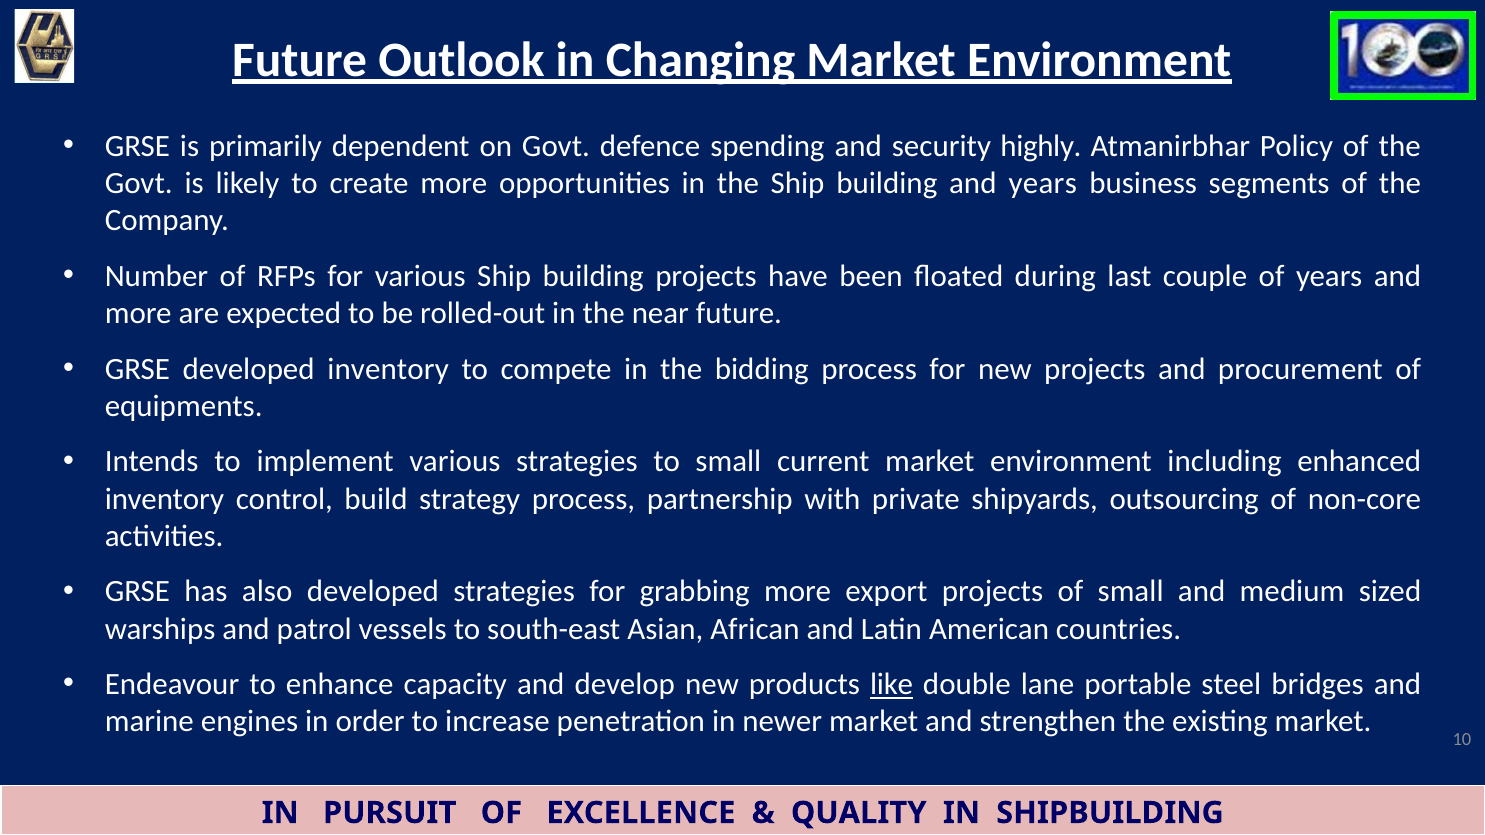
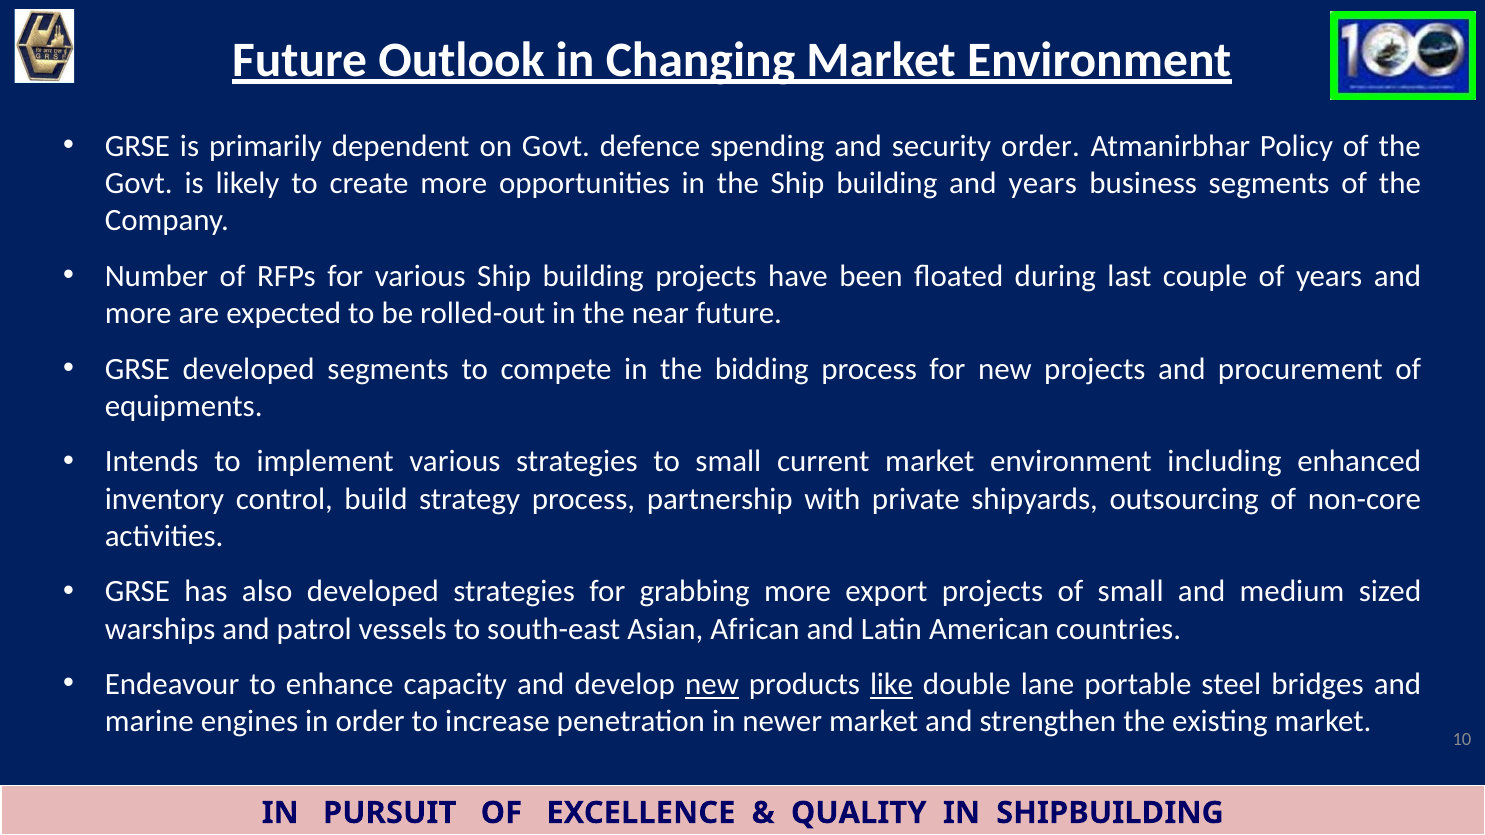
security highly: highly -> order
developed inventory: inventory -> segments
new at (712, 685) underline: none -> present
